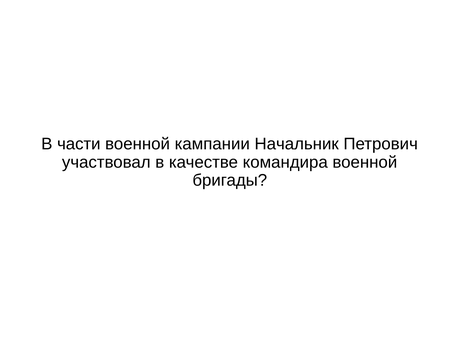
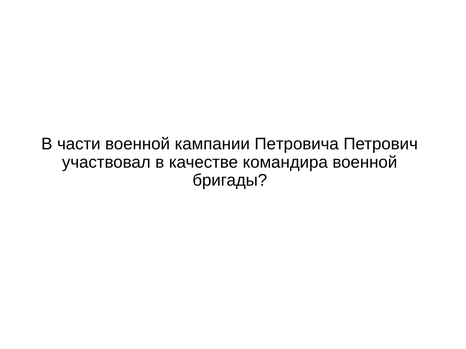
Начальник: Начальник -> Петровича
